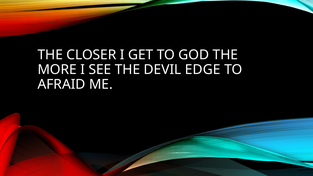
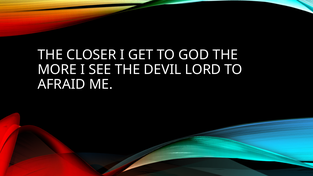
EDGE: EDGE -> LORD
